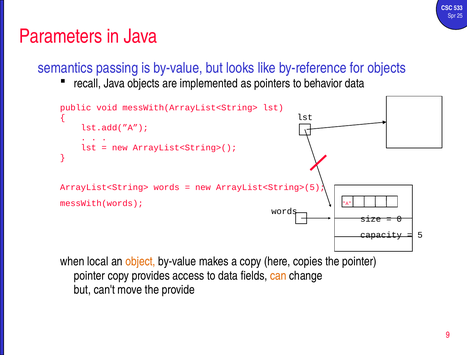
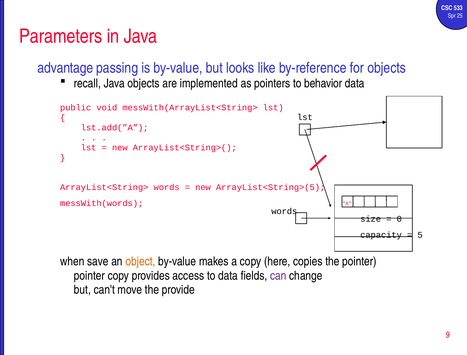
semantics: semantics -> advantage
local: local -> save
can colour: orange -> purple
